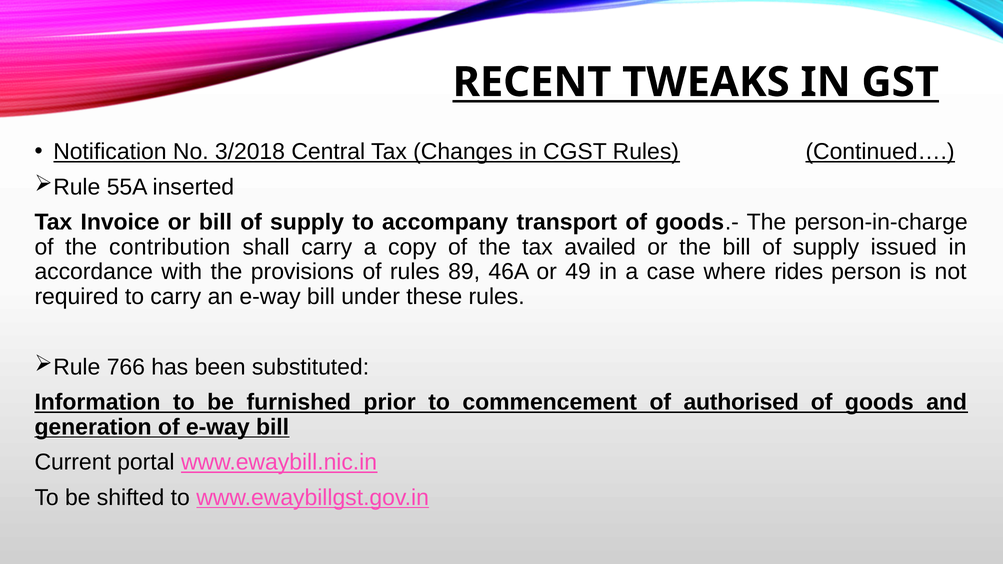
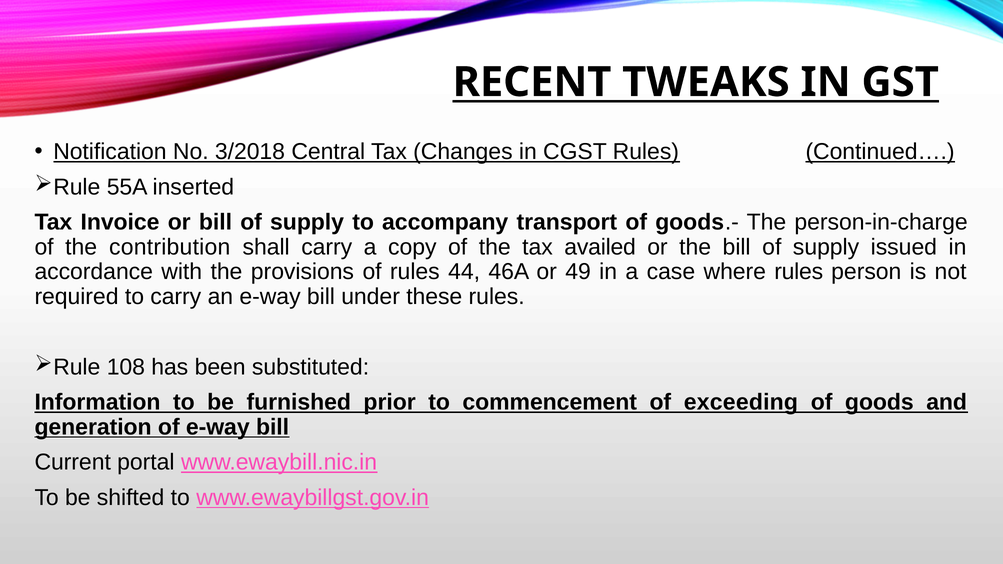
89: 89 -> 44
where rides: rides -> rules
766: 766 -> 108
authorised: authorised -> exceeding
